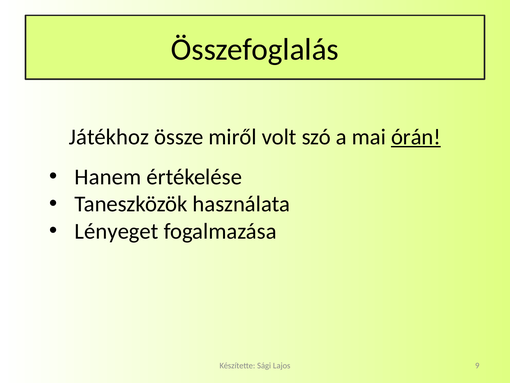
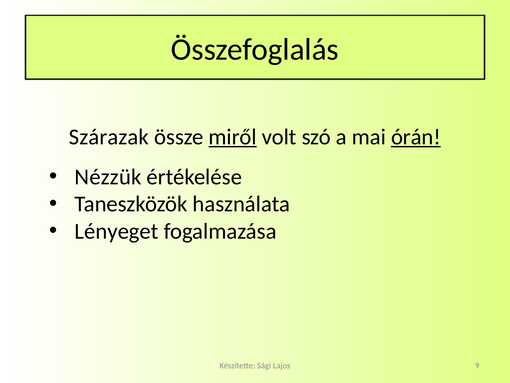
Játékhoz: Játékhoz -> Szárazak
miről underline: none -> present
Hanem: Hanem -> Nézzük
